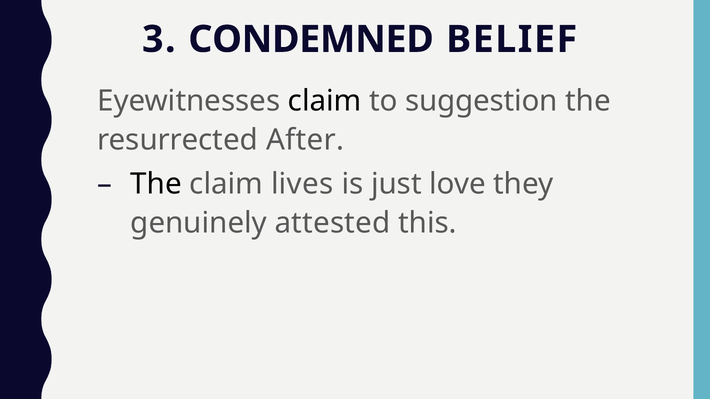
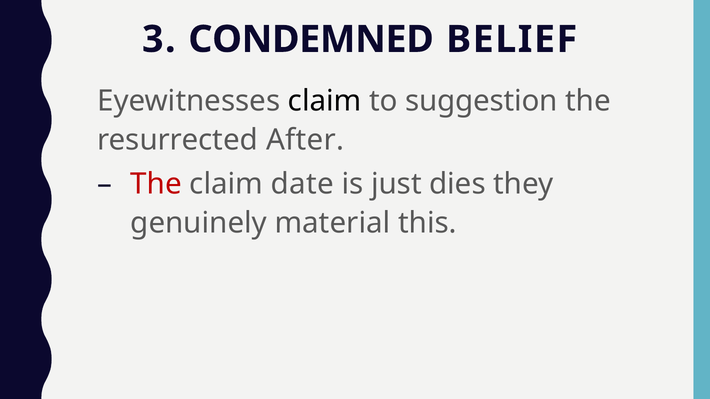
The at (156, 184) colour: black -> red
lives: lives -> date
love: love -> dies
attested: attested -> material
